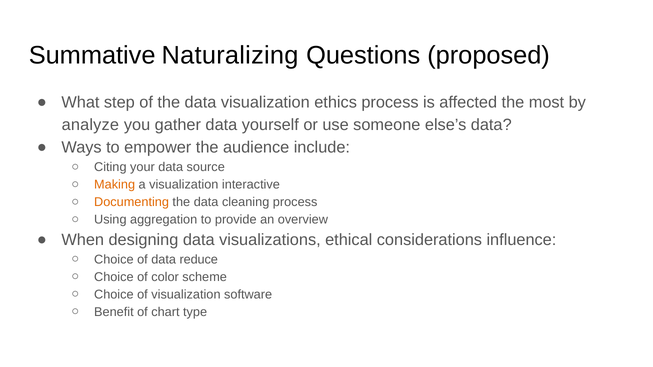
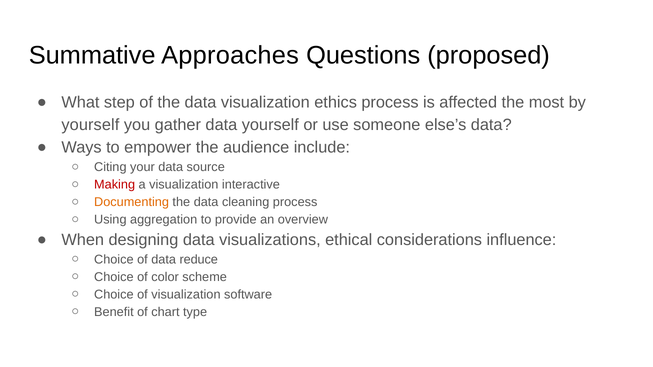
Naturalizing: Naturalizing -> Approaches
analyze at (90, 125): analyze -> yourself
Making colour: orange -> red
